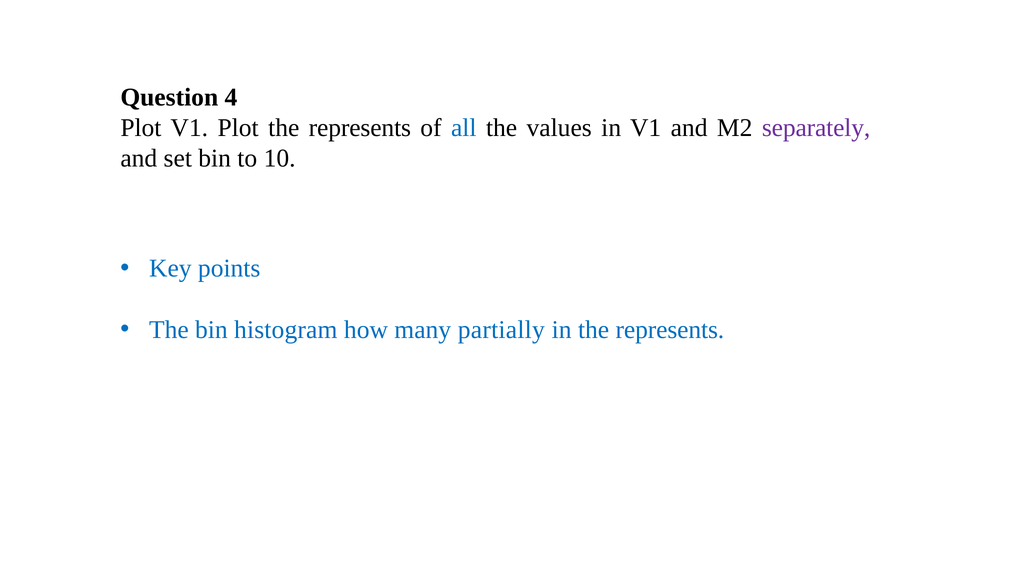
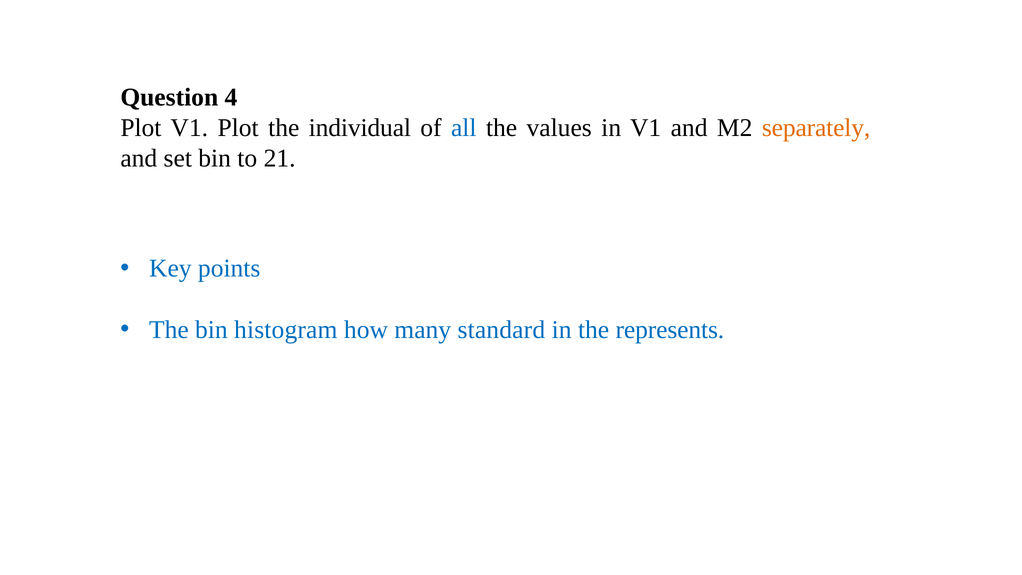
Plot the represents: represents -> individual
separately colour: purple -> orange
10: 10 -> 21
partially: partially -> standard
